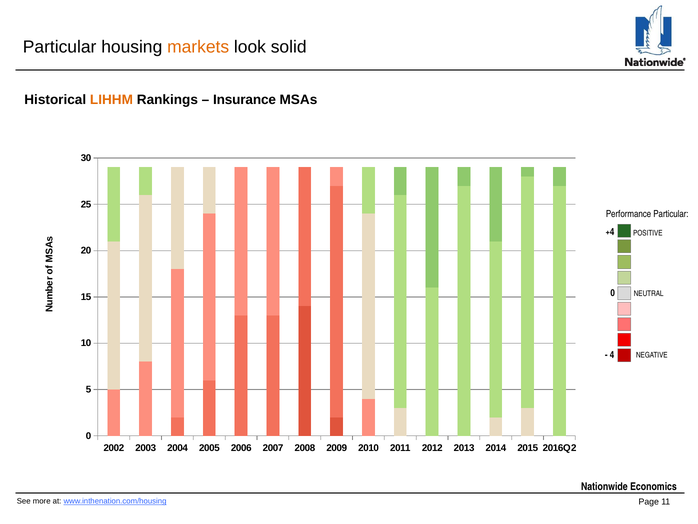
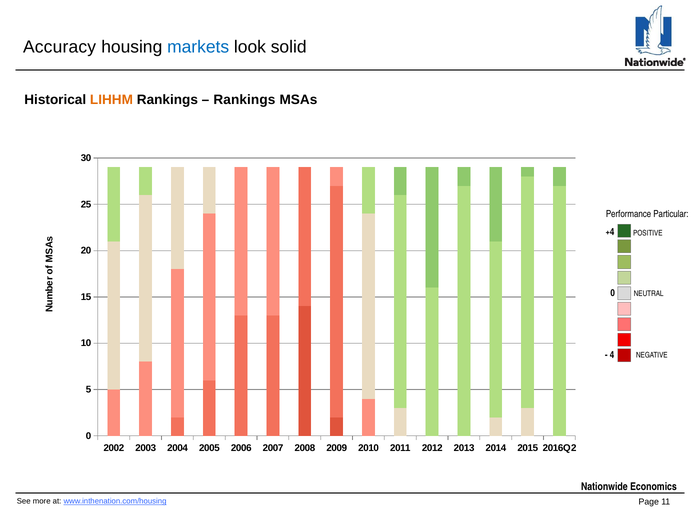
Particular at (60, 47): Particular -> Accuracy
markets colour: orange -> blue
Insurance at (245, 100): Insurance -> Rankings
